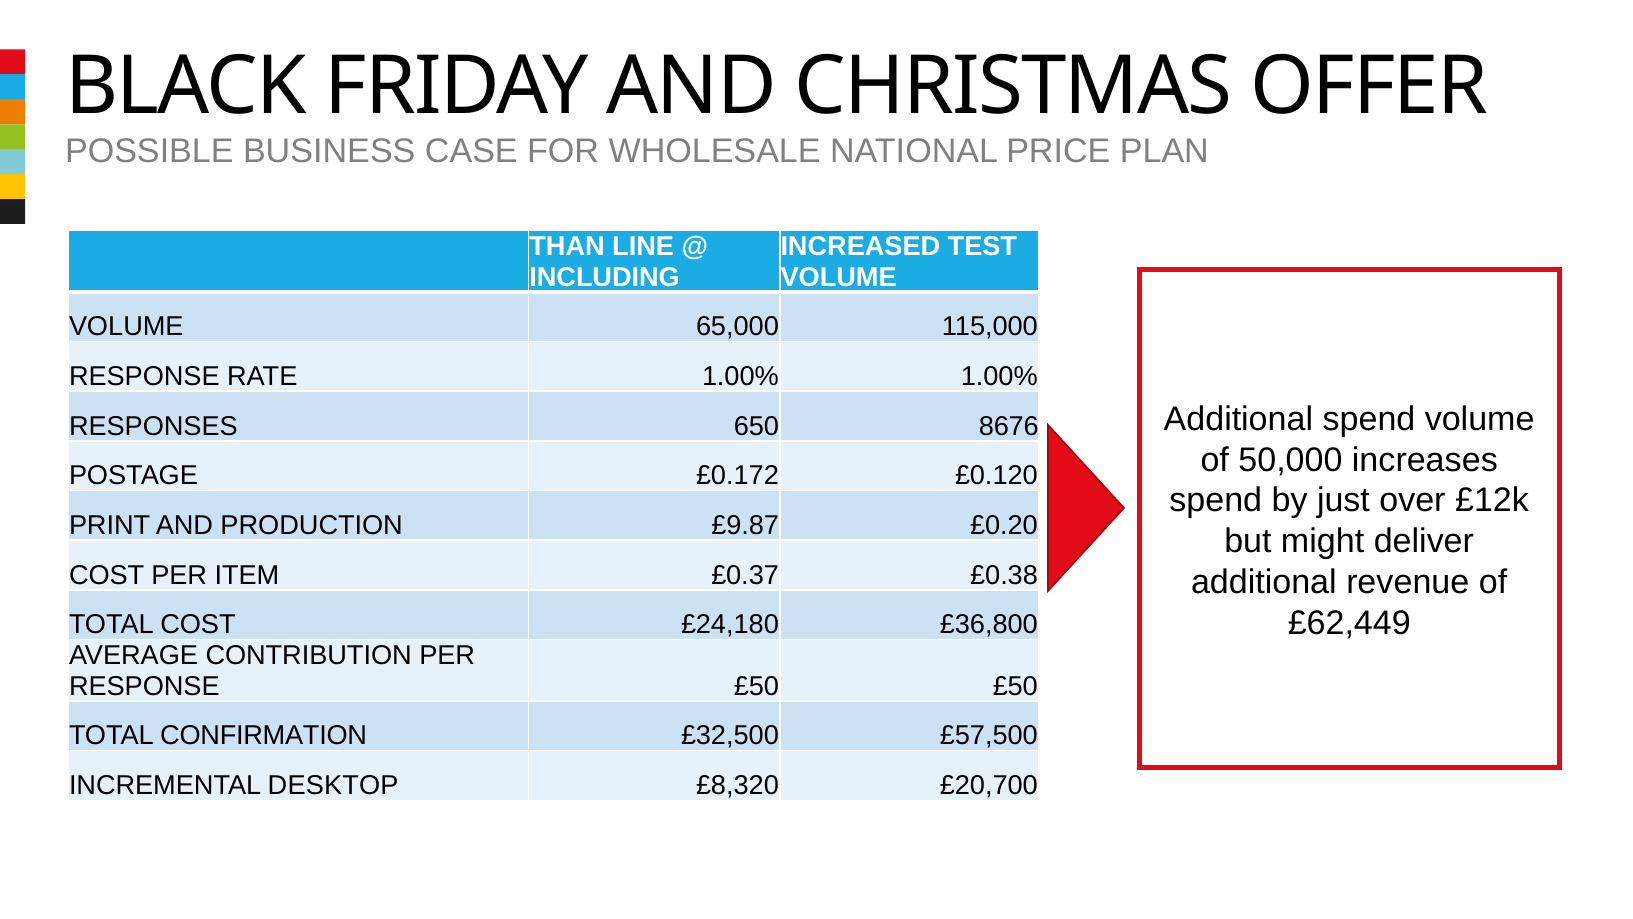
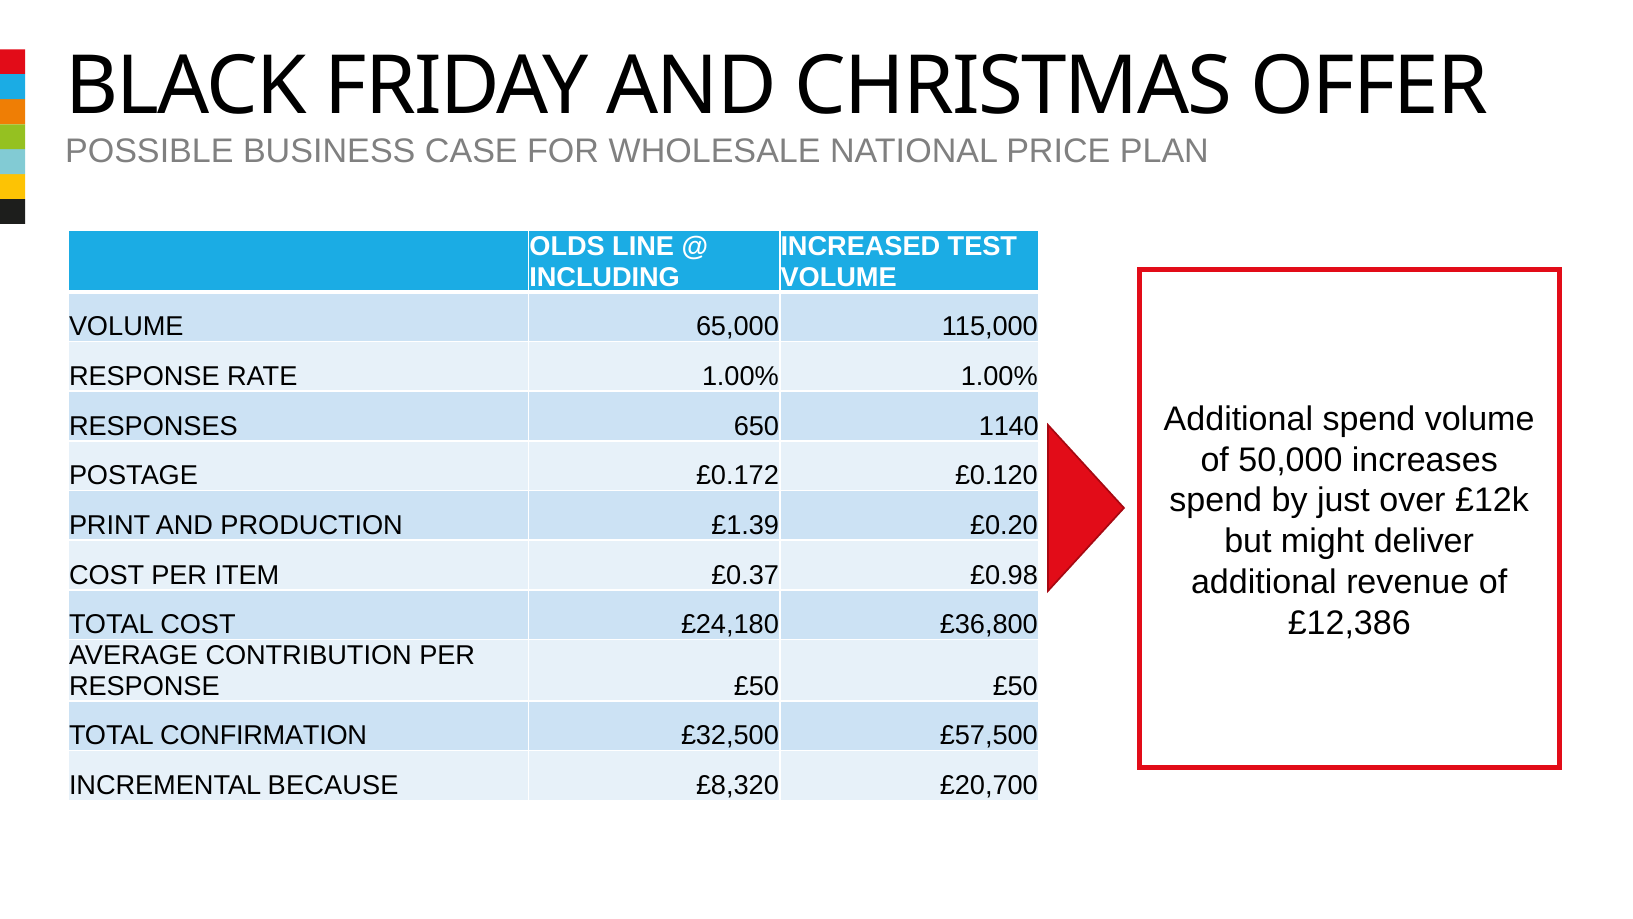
THAN: THAN -> OLDS
8676: 8676 -> 1140
£9.87: £9.87 -> £1.39
£0.38: £0.38 -> £0.98
£62,449: £62,449 -> £12,386
DESKTOP: DESKTOP -> BECAUSE
